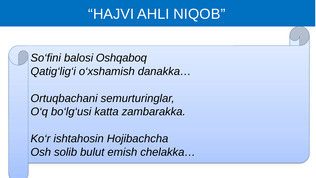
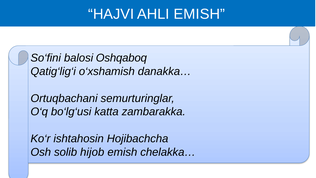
AHLI NIQOB: NIQOB -> EMISH
bulut: bulut -> hijob
